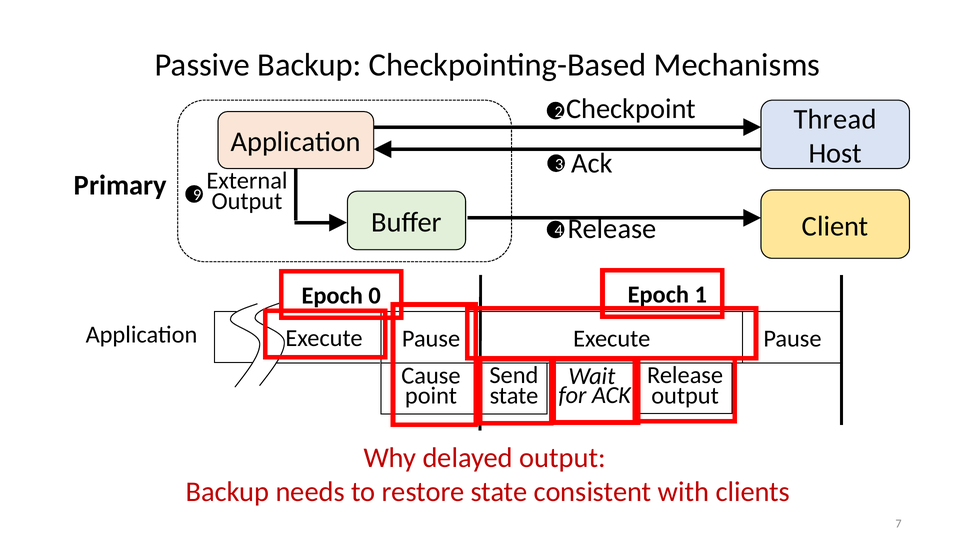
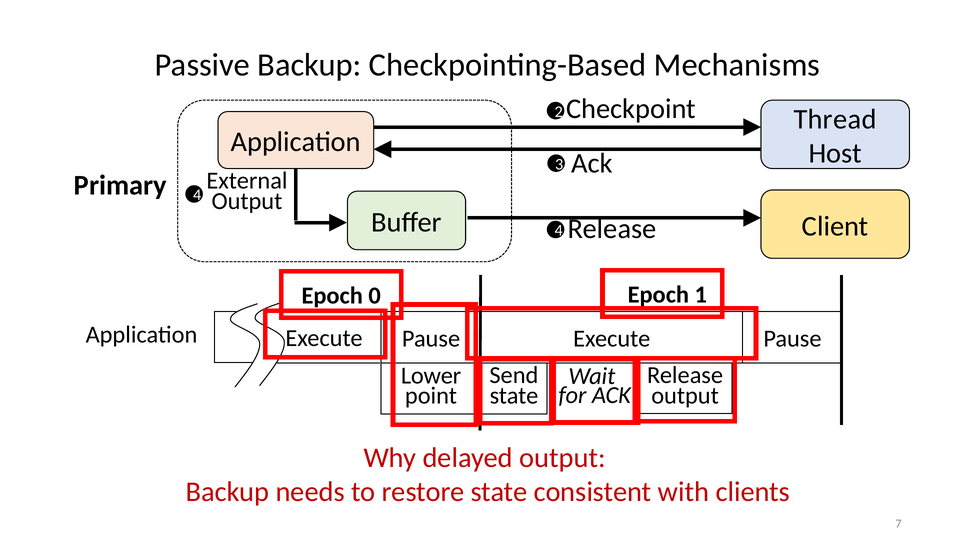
Primary 9: 9 -> 4
Cause: Cause -> Lower
